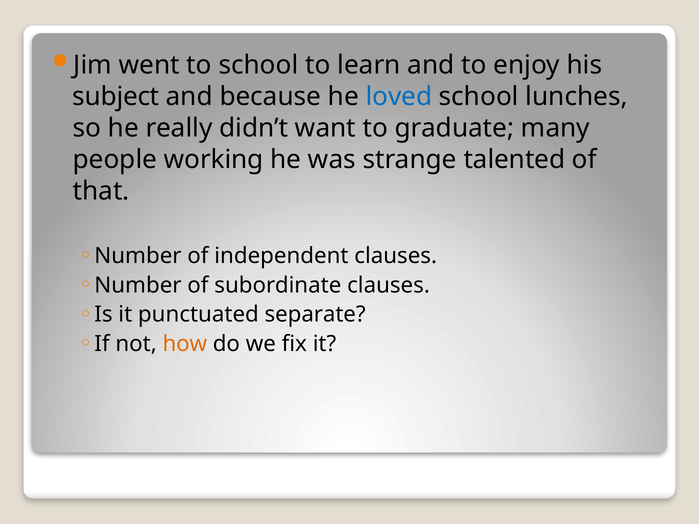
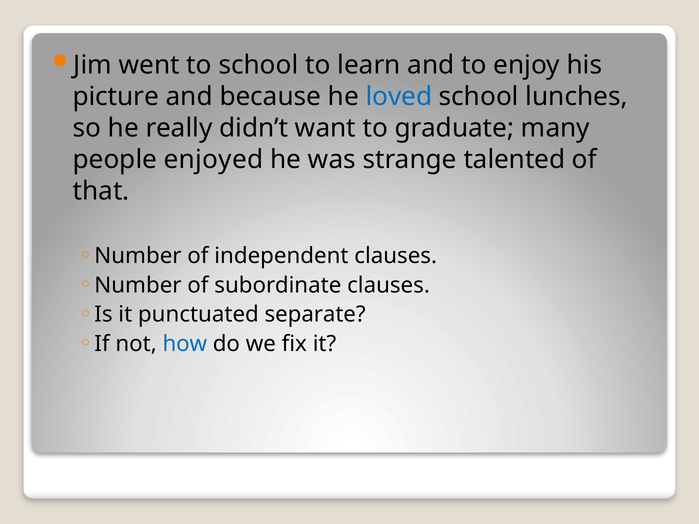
subject: subject -> picture
working: working -> enjoyed
how colour: orange -> blue
